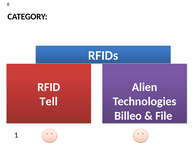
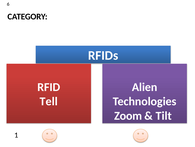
Billeo: Billeo -> Zoom
File: File -> Tilt
